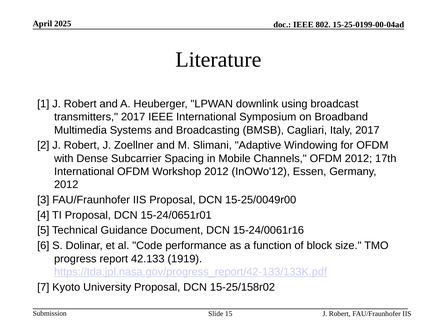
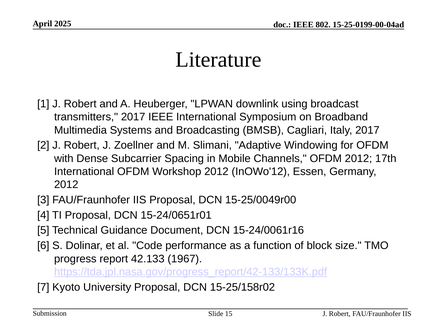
1919: 1919 -> 1967
